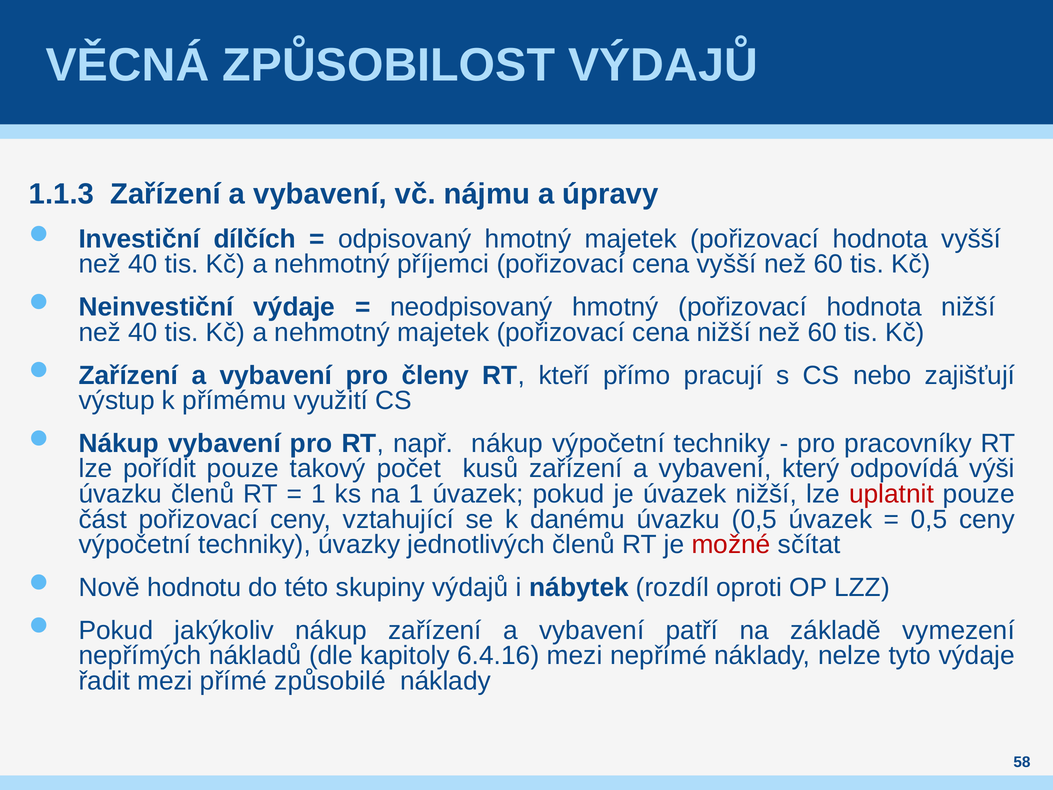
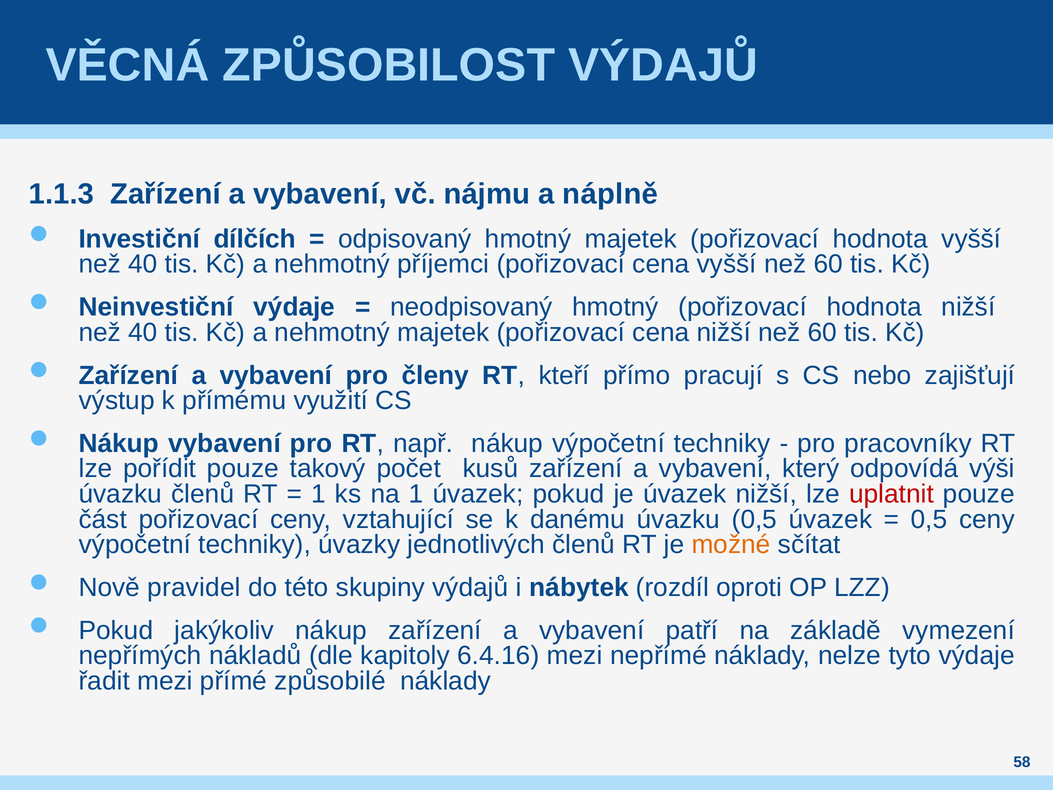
úpravy: úpravy -> náplně
možné colour: red -> orange
hodnotu: hodnotu -> pravidel
